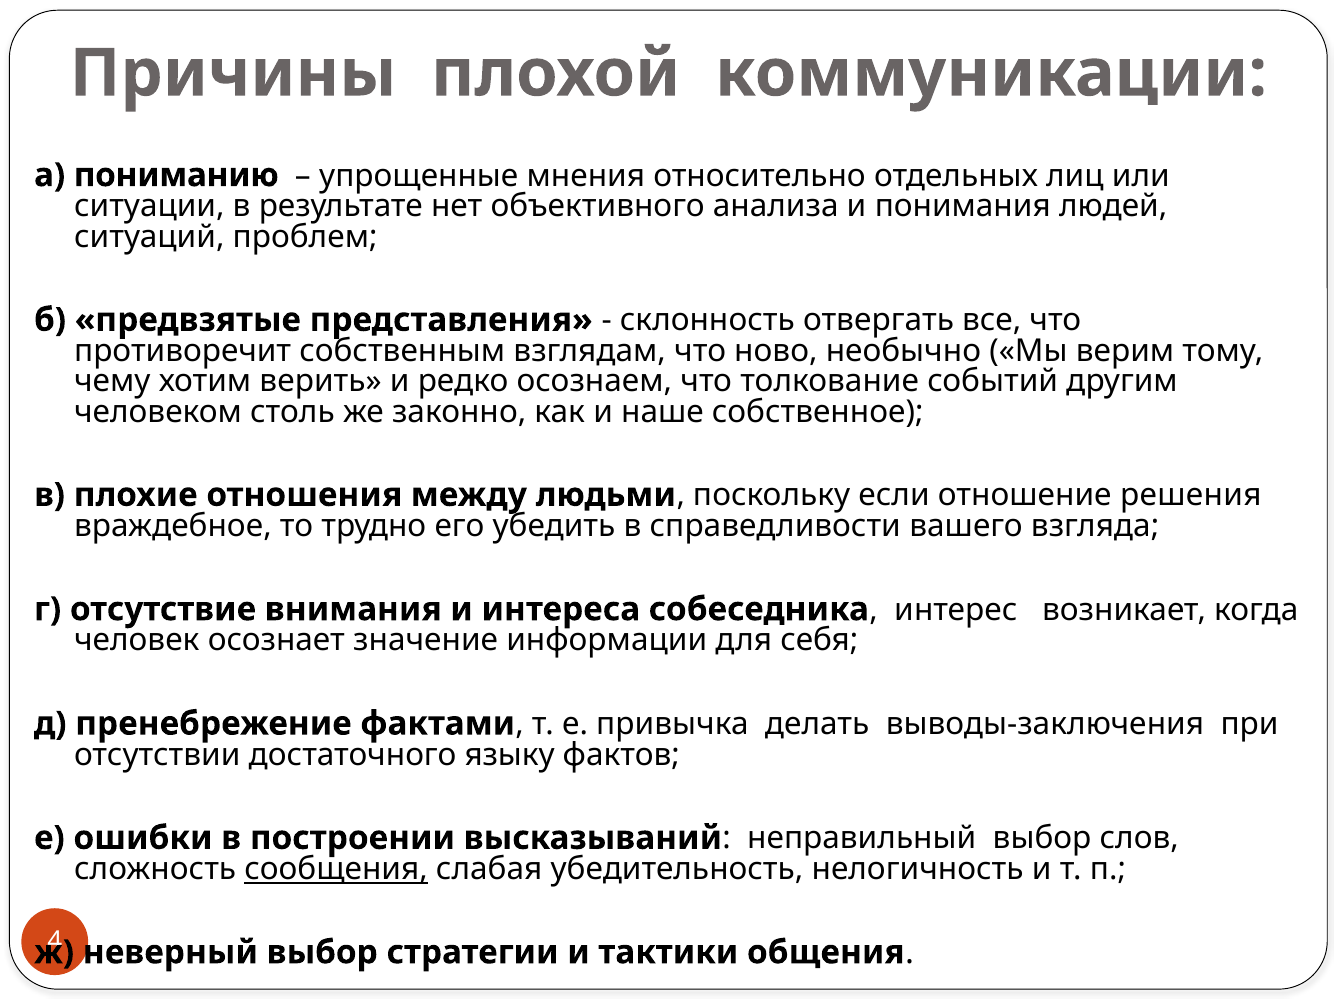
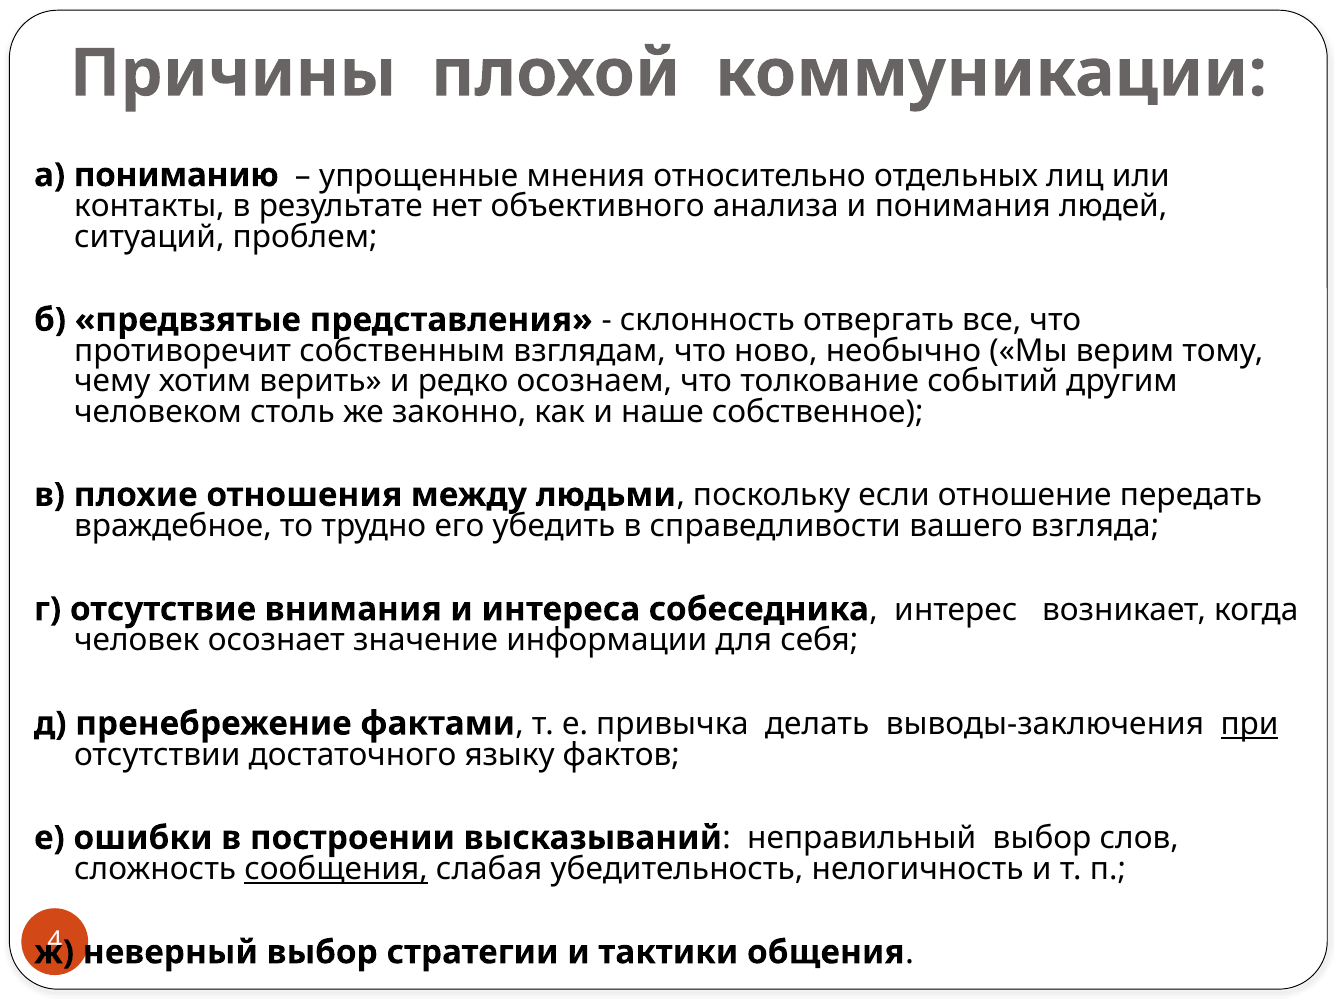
ситуации: ситуации -> контакты
решения: решения -> передать
при underline: none -> present
